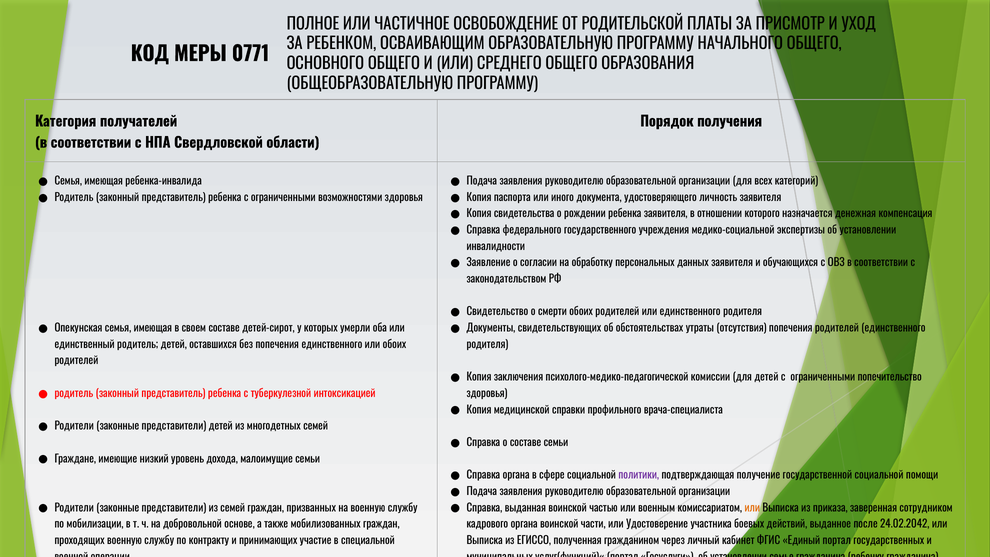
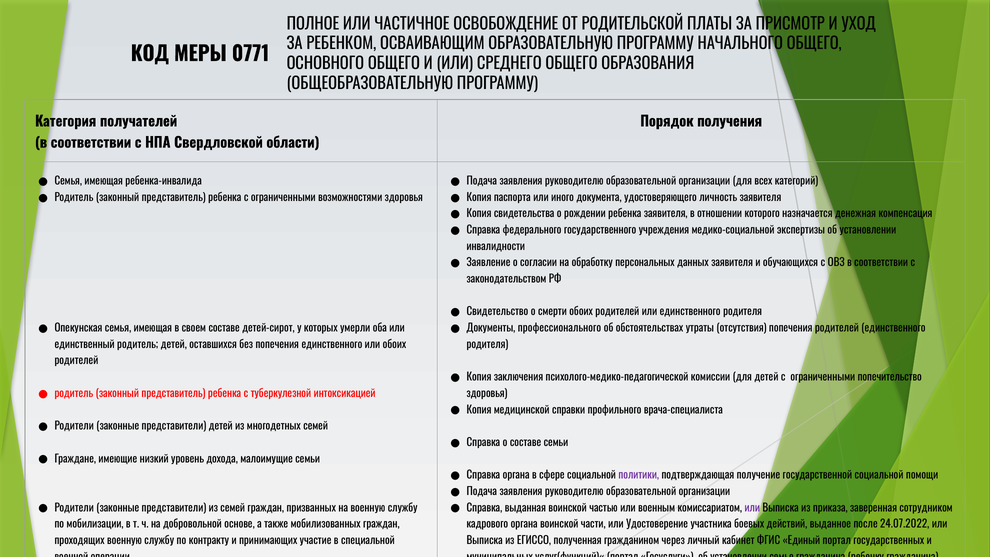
свидетельствующих: свидетельствующих -> профессионального
или at (752, 508) colour: orange -> purple
24.02.2042: 24.02.2042 -> 24.07.2022
